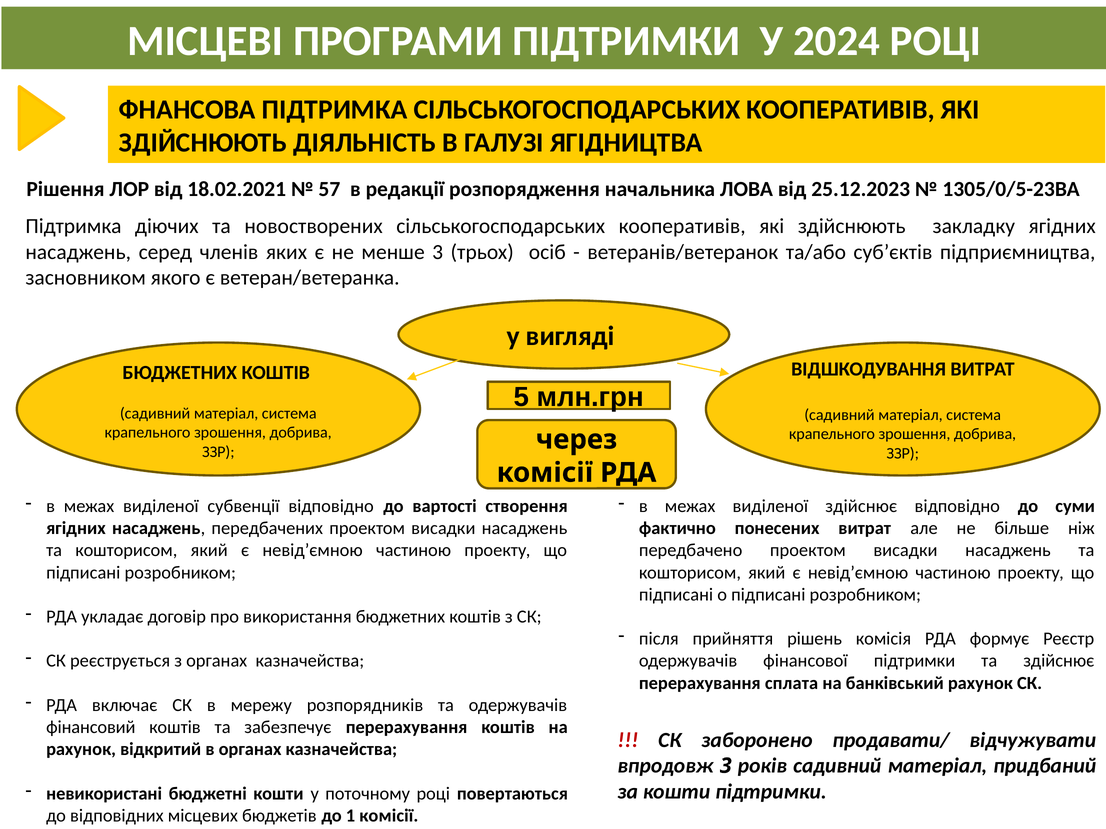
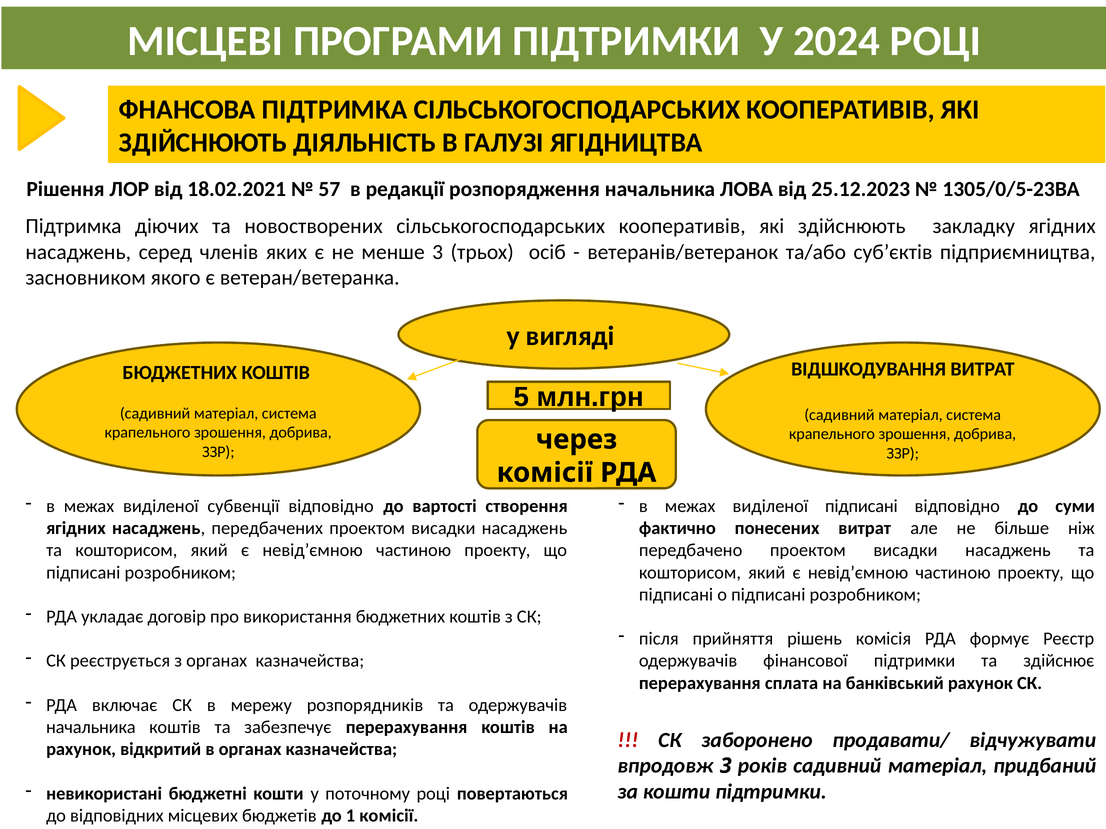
виділеної здійснює: здійснює -> підписані
фінансовий at (91, 728): фінансовий -> начальника
